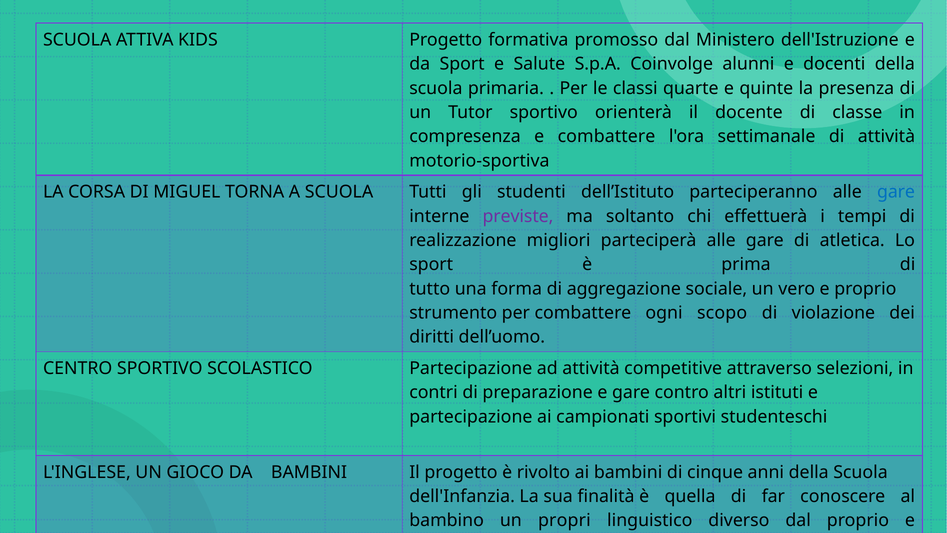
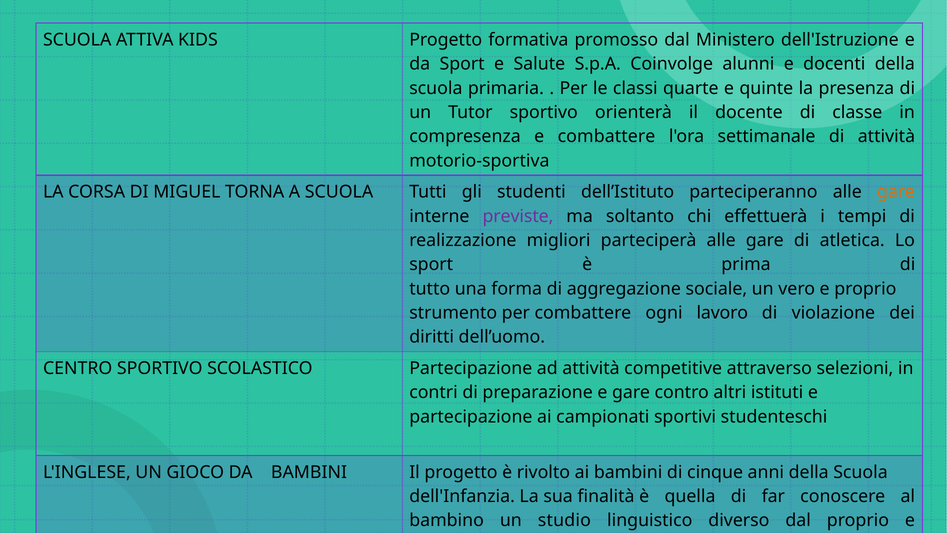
gare at (896, 192) colour: blue -> orange
scopo: scopo -> lavoro
propri: propri -> studio
